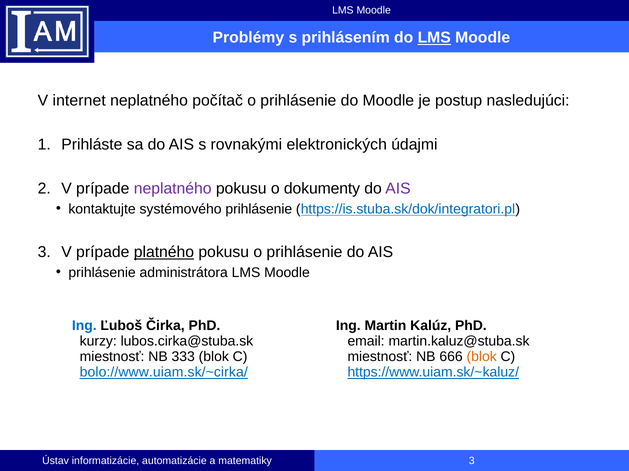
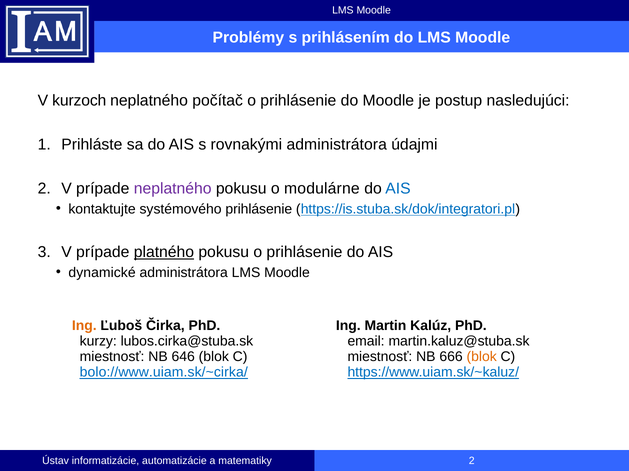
LMS at (434, 38) underline: present -> none
internet: internet -> kurzoch
rovnakými elektronických: elektronických -> administrátora
dokumenty: dokumenty -> modulárne
AIS at (398, 189) colour: purple -> blue
prihlásenie at (102, 273): prihlásenie -> dynamické
Ing at (84, 326) colour: blue -> orange
333: 333 -> 646
matematiky 3: 3 -> 2
